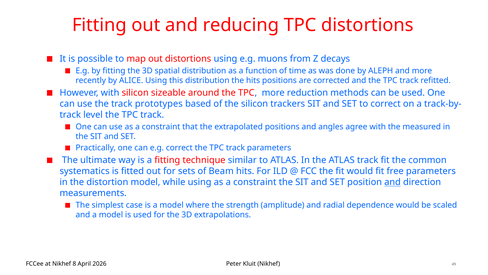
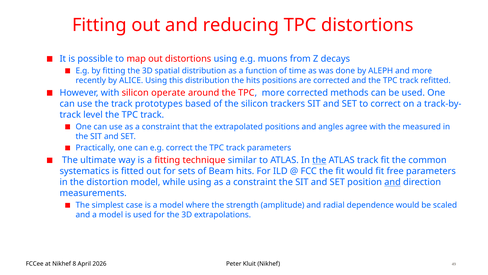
sizeable: sizeable -> operate
more reduction: reduction -> corrected
the at (319, 160) underline: none -> present
